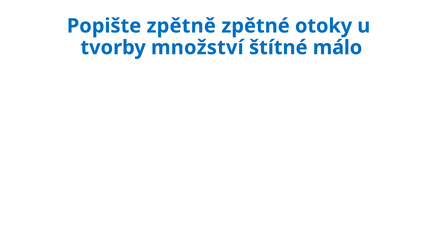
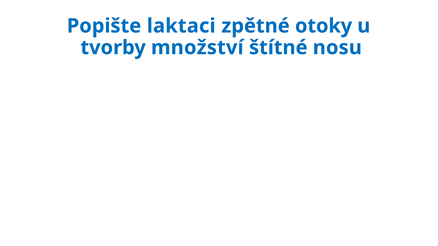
zpětně: zpětně -> laktaci
málo: málo -> nosu
